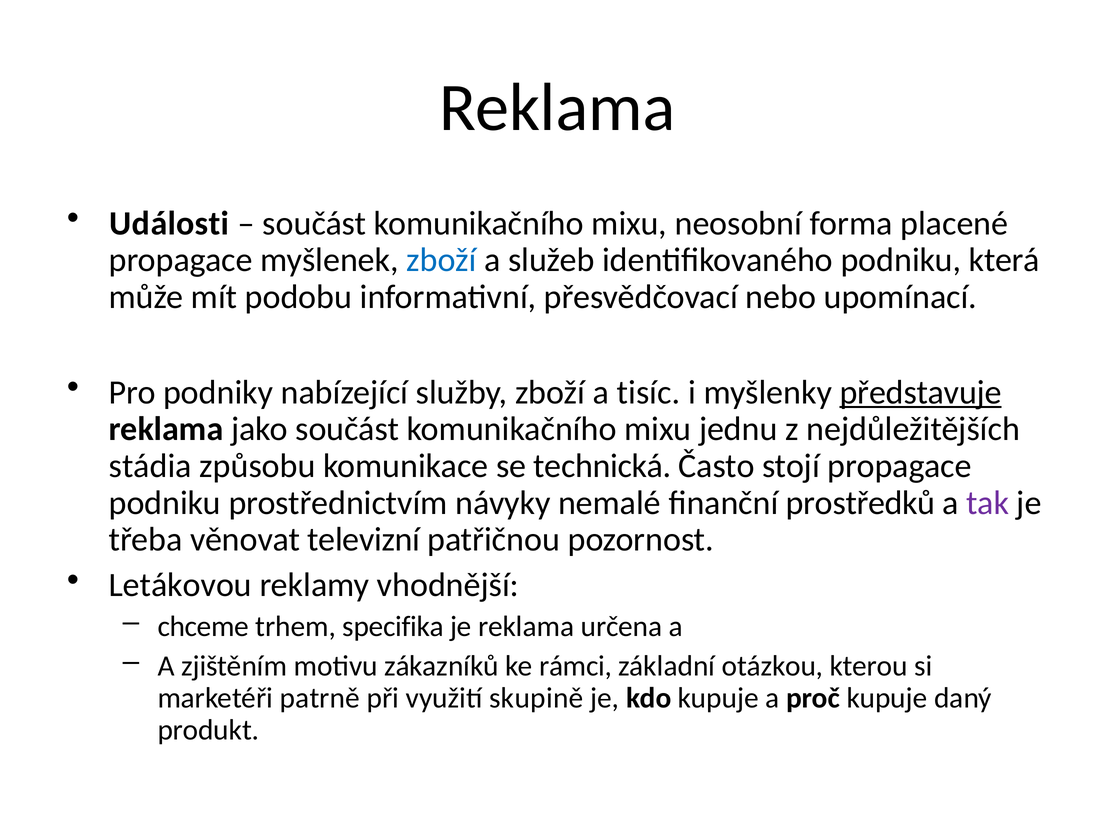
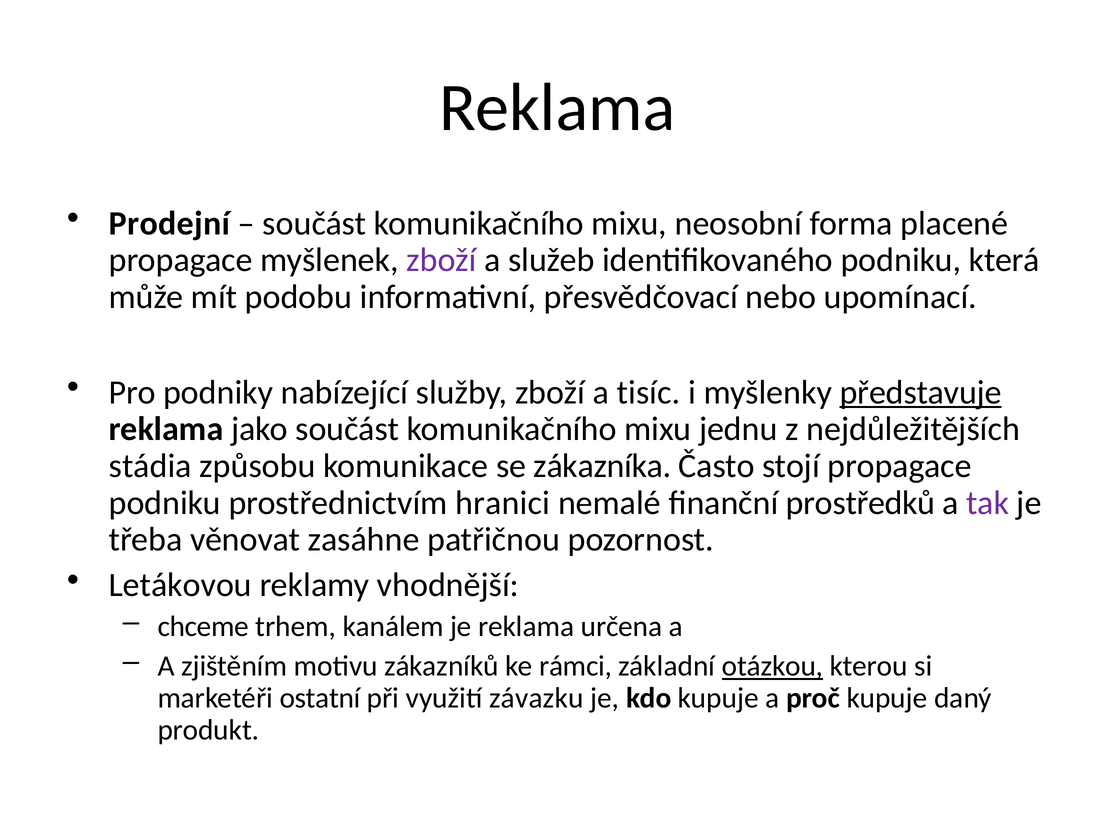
Události: Události -> Prodejní
zboží at (441, 260) colour: blue -> purple
technická: technická -> zákazníka
návyky: návyky -> hranici
televizní: televizní -> zasáhne
specifika: specifika -> kanálem
otázkou underline: none -> present
patrně: patrně -> ostatní
skupině: skupině -> závazku
